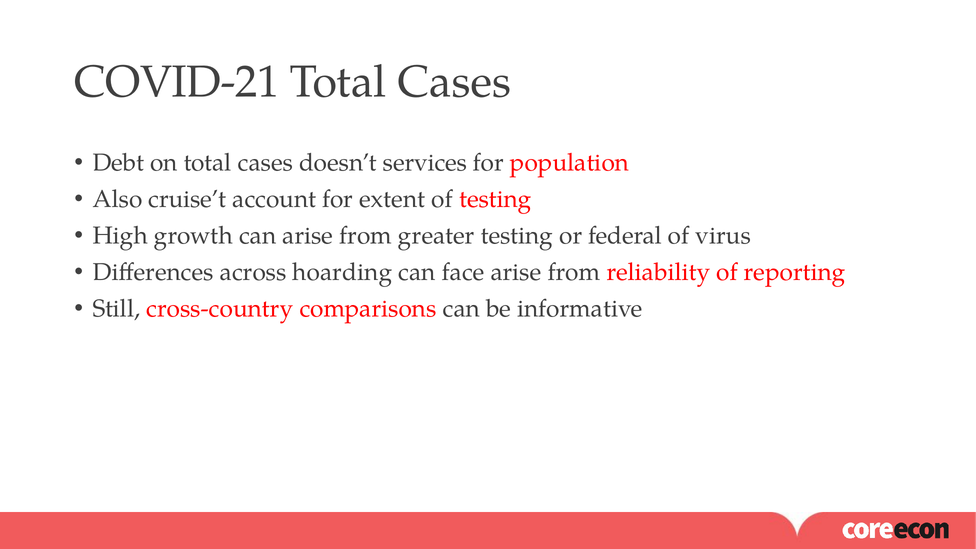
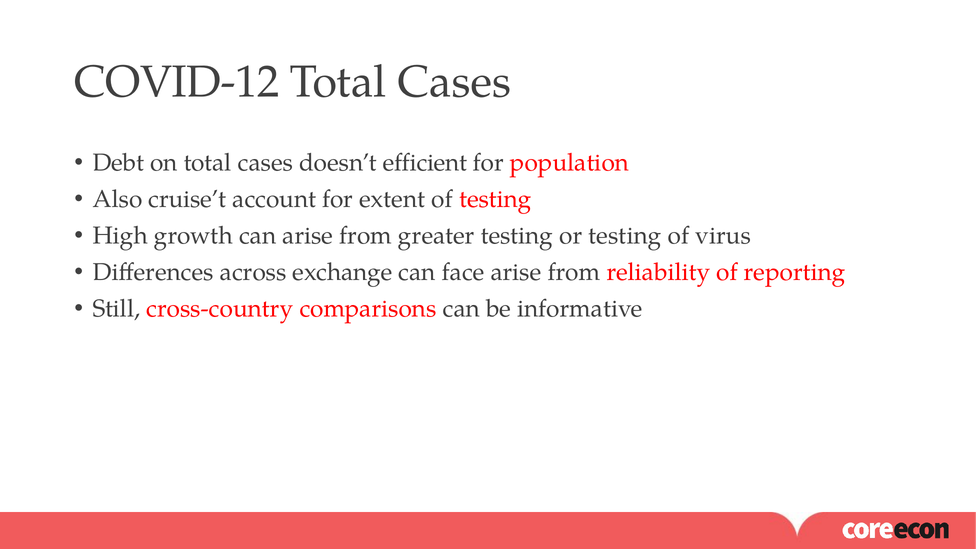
COVID-21: COVID-21 -> COVID-12
services: services -> efficient
or federal: federal -> testing
hoarding: hoarding -> exchange
